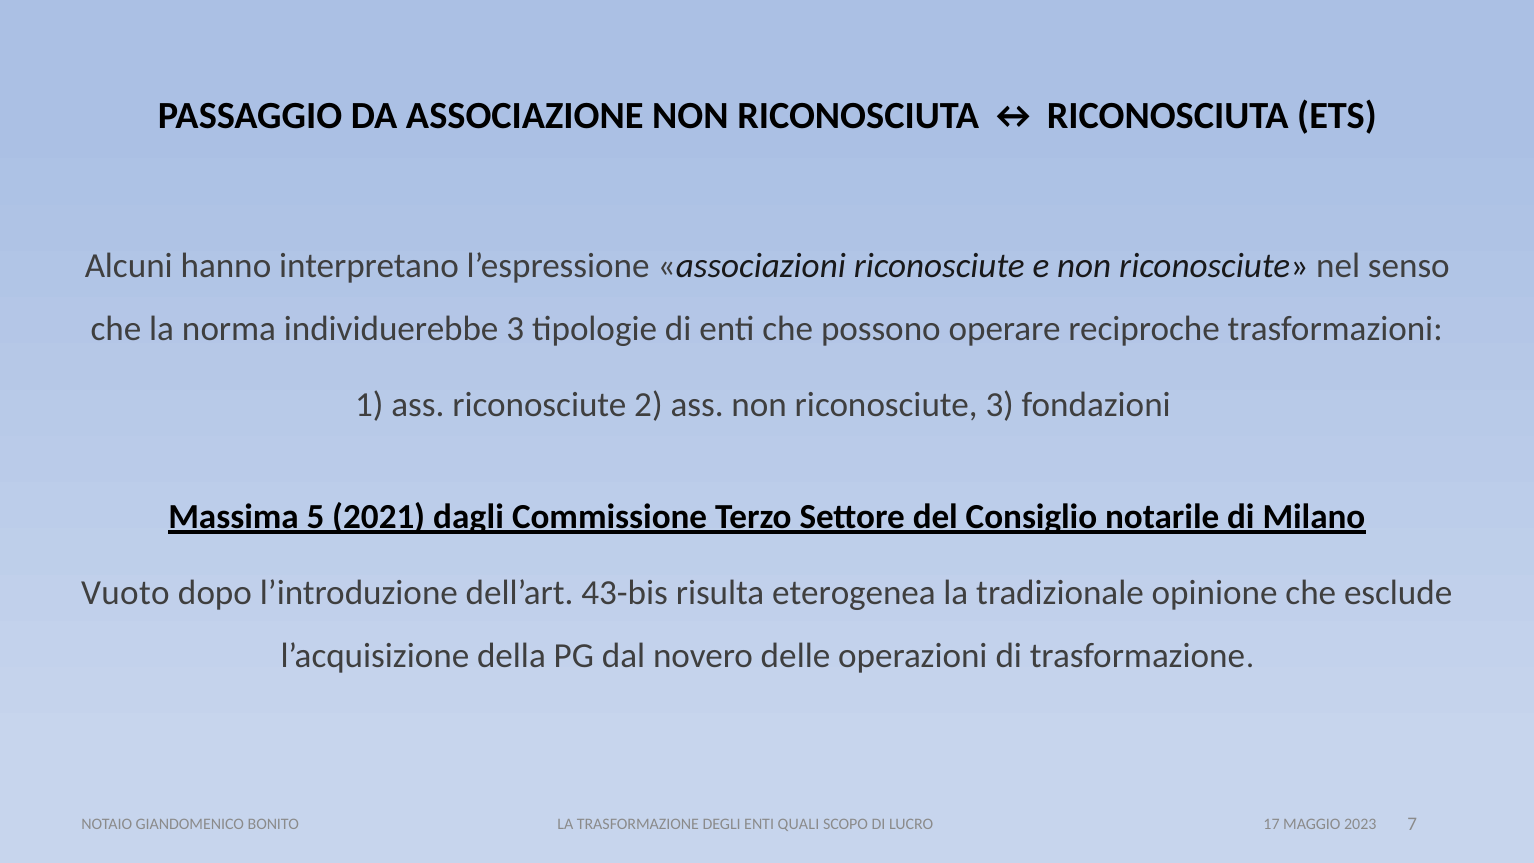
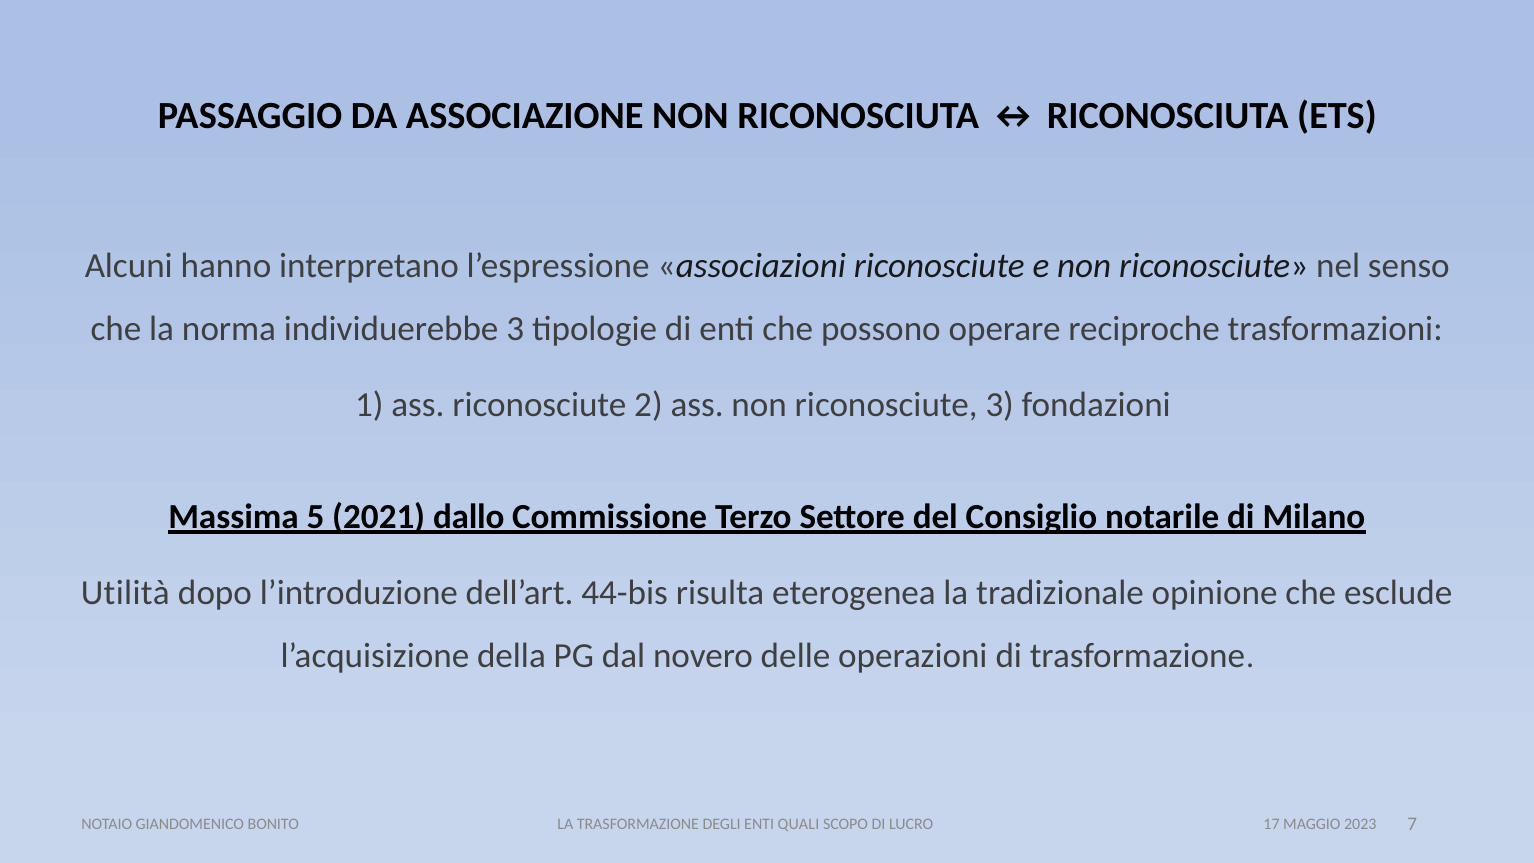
dagli: dagli -> dallo
Vuoto: Vuoto -> Utilità
43-bis: 43-bis -> 44-bis
